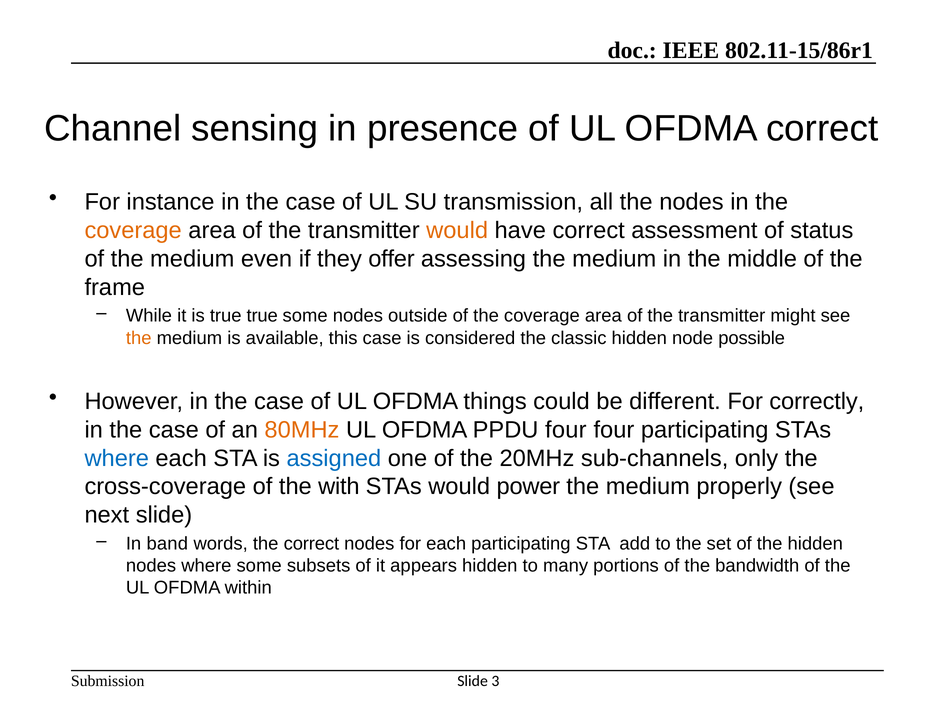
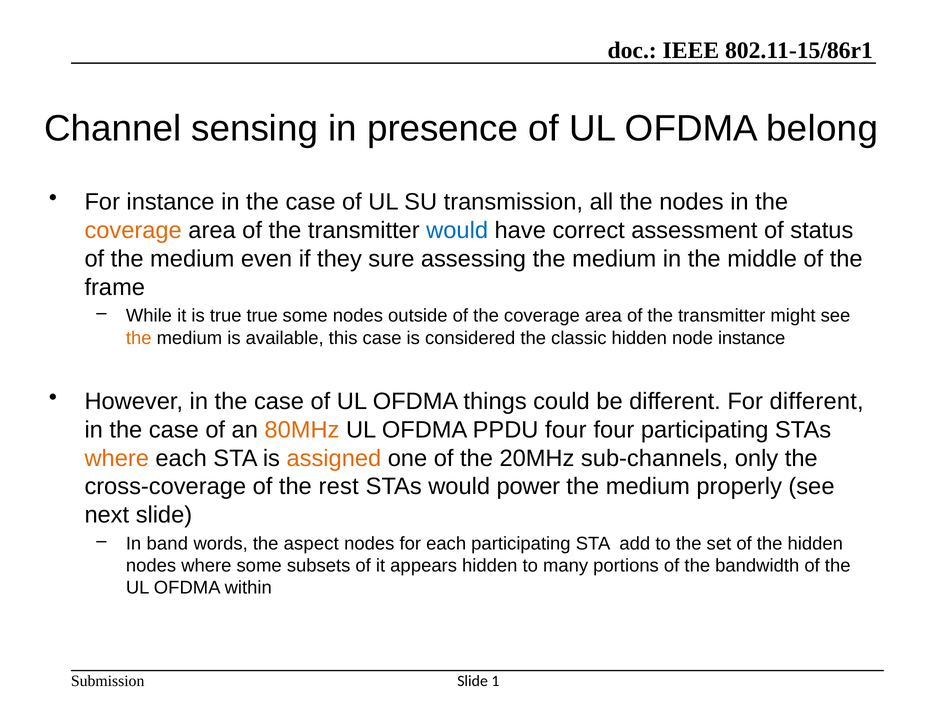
OFDMA correct: correct -> belong
would at (457, 231) colour: orange -> blue
offer: offer -> sure
node possible: possible -> instance
For correctly: correctly -> different
where at (117, 458) colour: blue -> orange
assigned colour: blue -> orange
with: with -> rest
the correct: correct -> aspect
3: 3 -> 1
